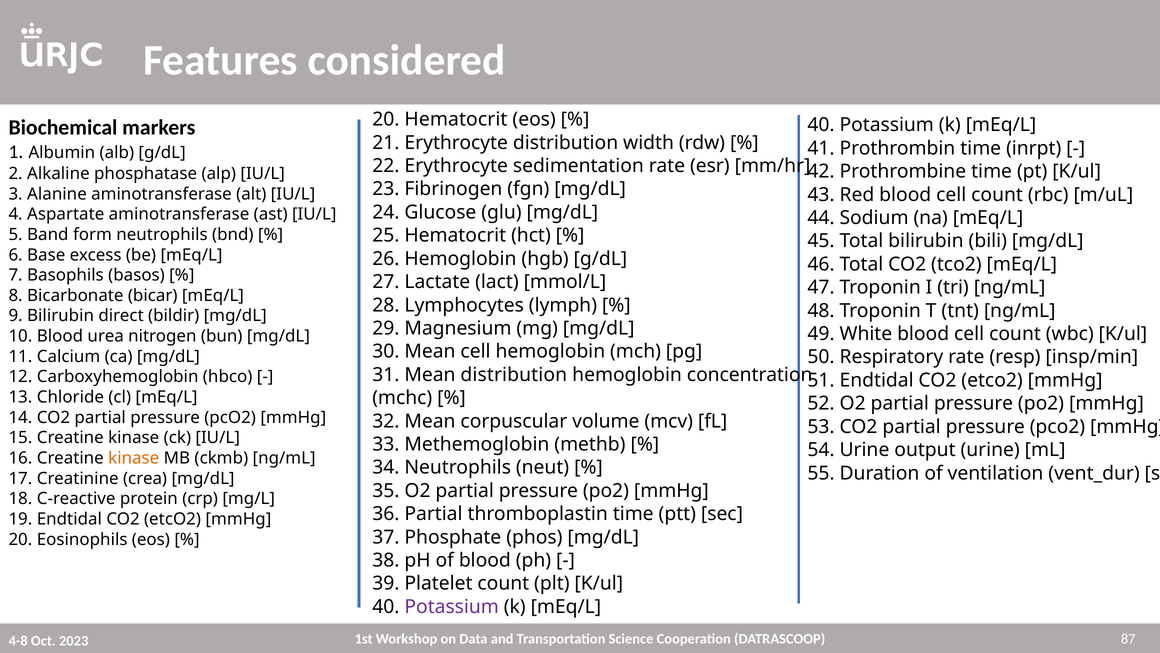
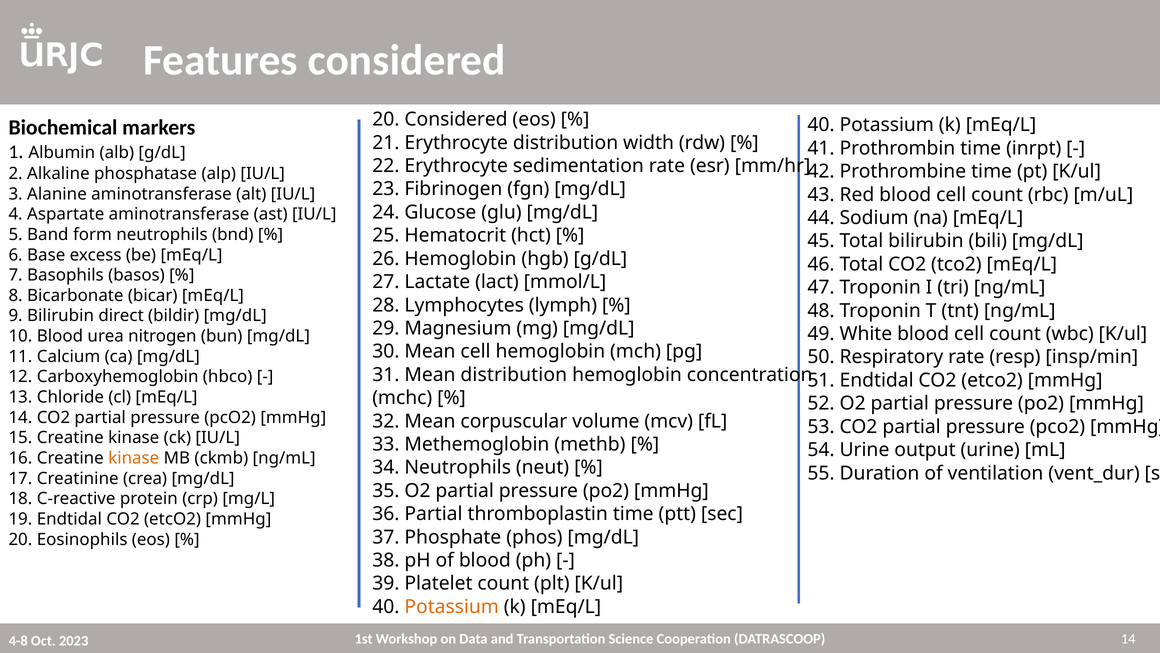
20 Hematocrit: Hematocrit -> Considered
Potassium at (452, 606) colour: purple -> orange
DATRASCOOP 87: 87 -> 14
